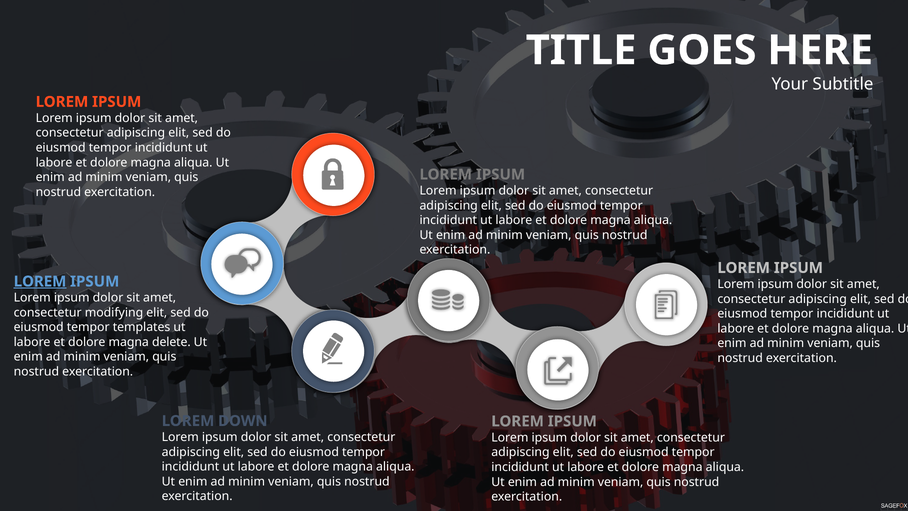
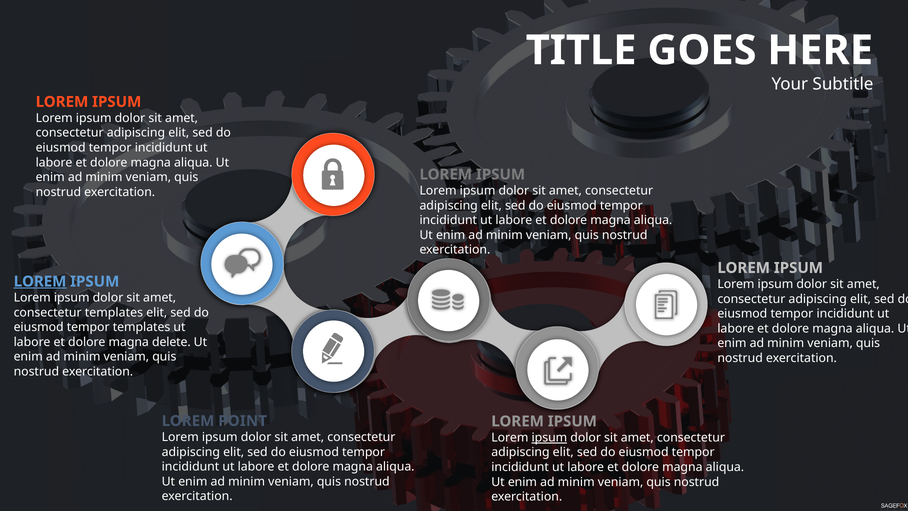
consectetur modifying: modifying -> templates
DOWN: DOWN -> POINT
ipsum at (549, 437) underline: none -> present
